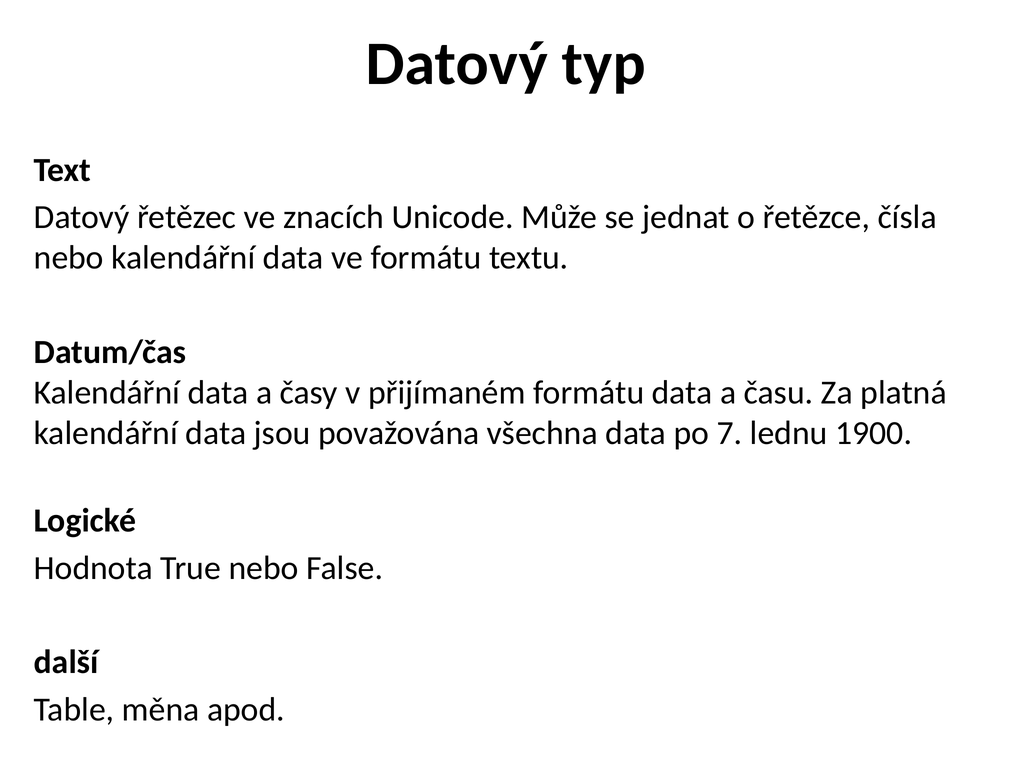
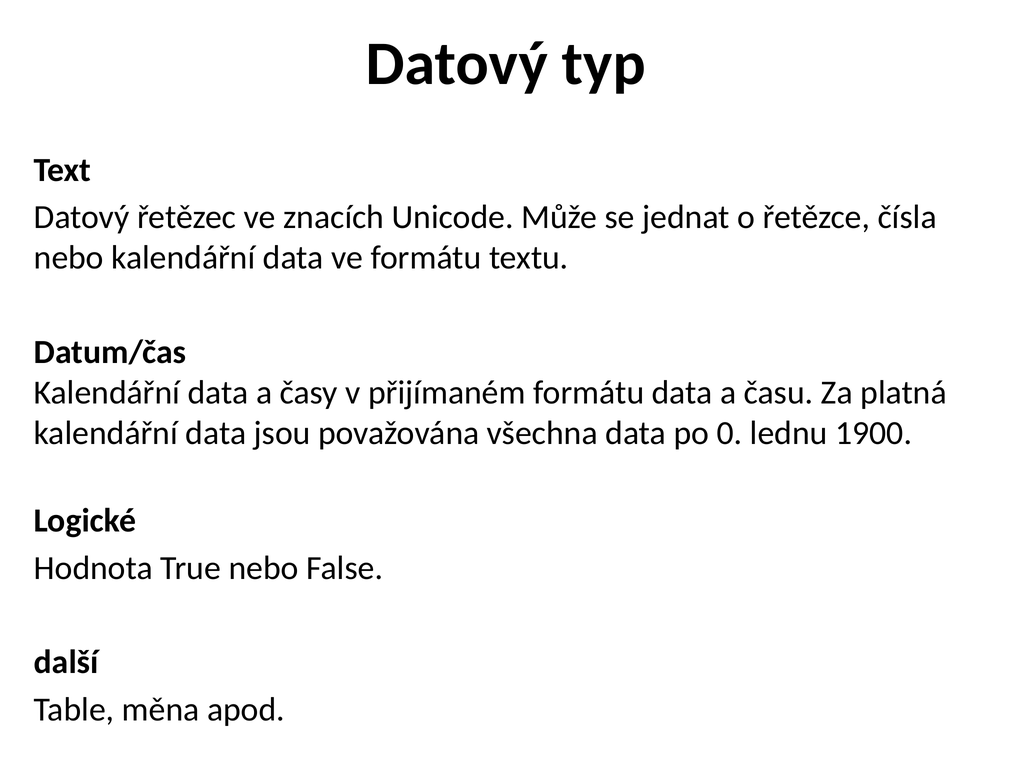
7: 7 -> 0
